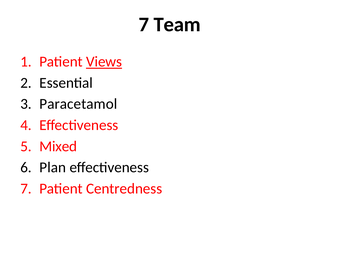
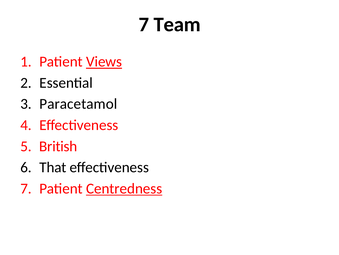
Mixed: Mixed -> British
Plan: Plan -> That
Centredness underline: none -> present
